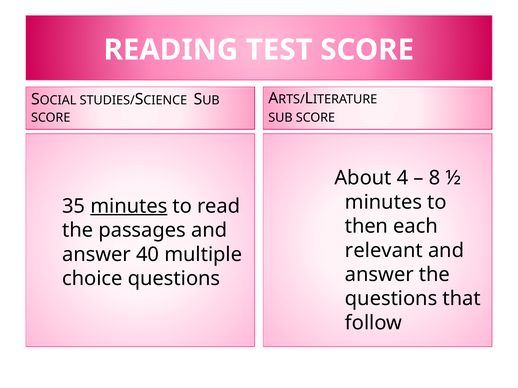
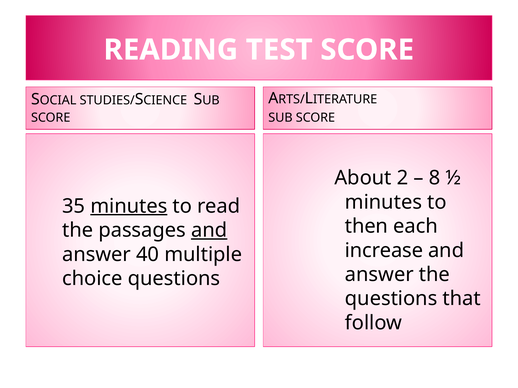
4: 4 -> 2
and at (209, 231) underline: none -> present
relevant: relevant -> increase
